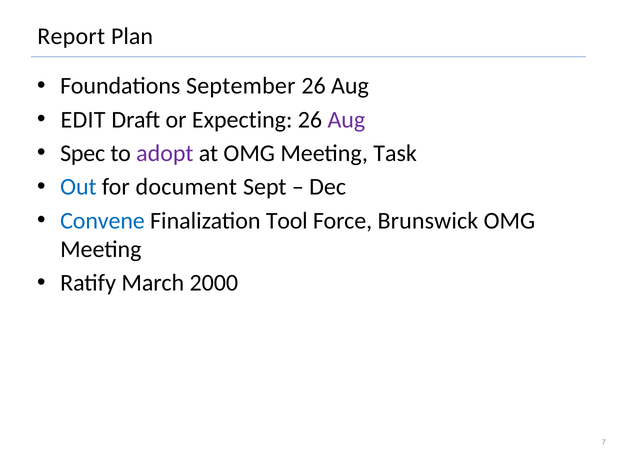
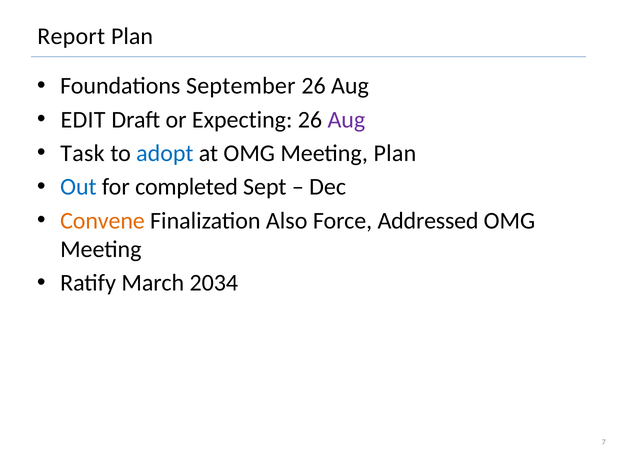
Spec: Spec -> Task
adopt colour: purple -> blue
Meeting Task: Task -> Plan
document: document -> completed
Convene colour: blue -> orange
Tool: Tool -> Also
Brunswick: Brunswick -> Addressed
2000: 2000 -> 2034
